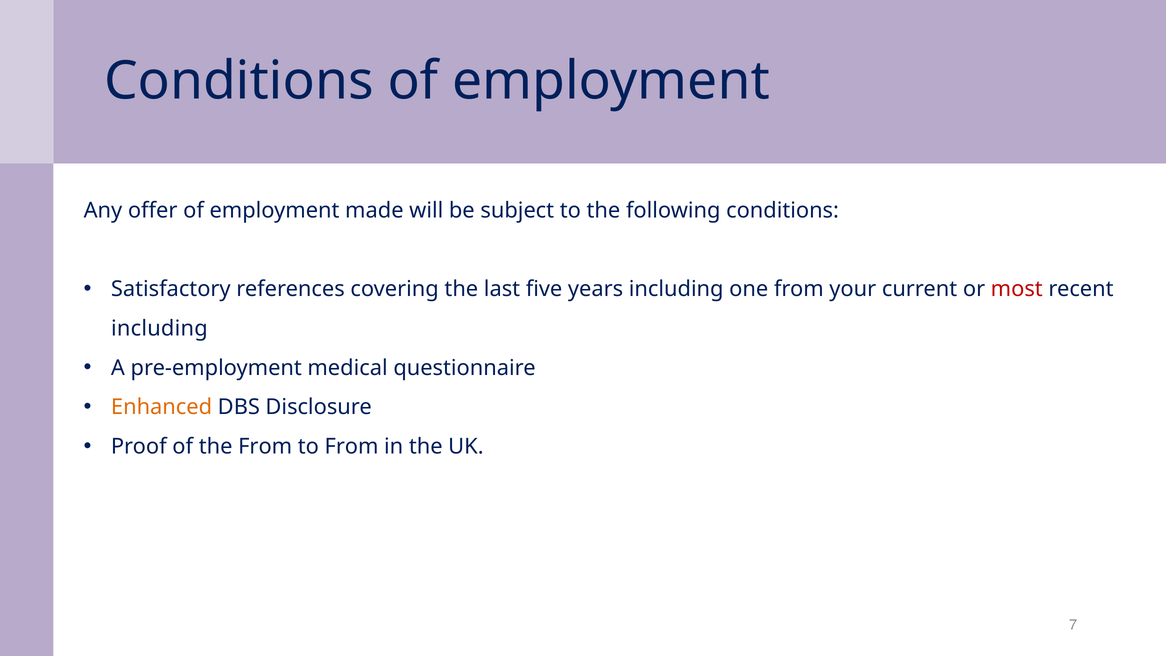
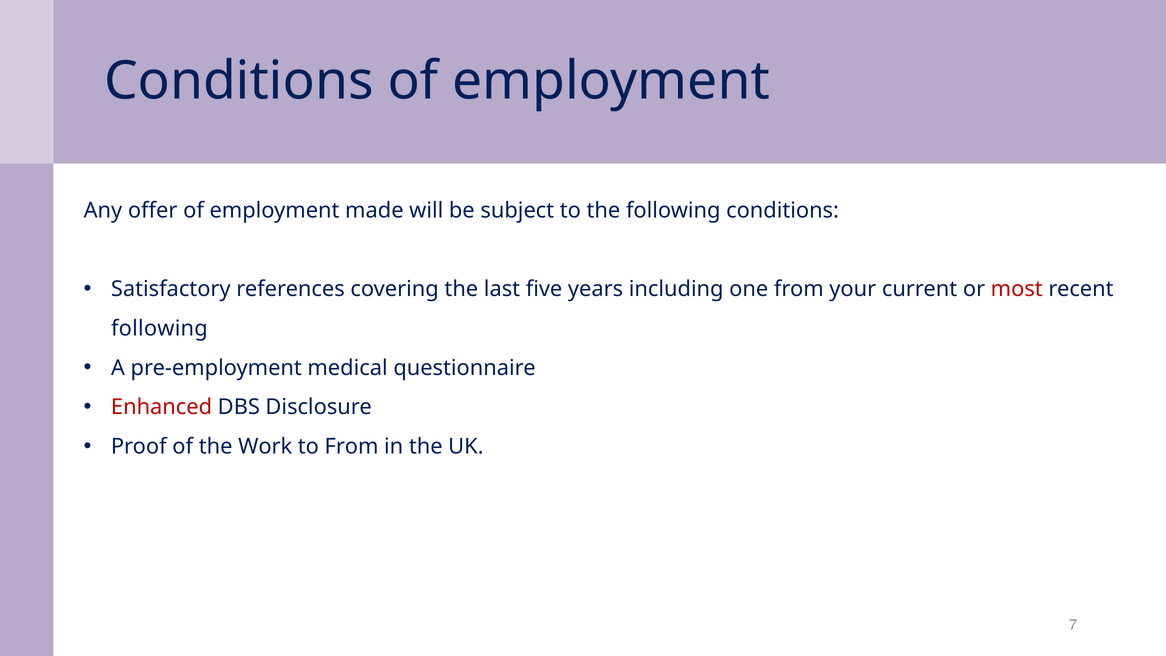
including at (159, 328): including -> following
Enhanced colour: orange -> red
the From: From -> Work
